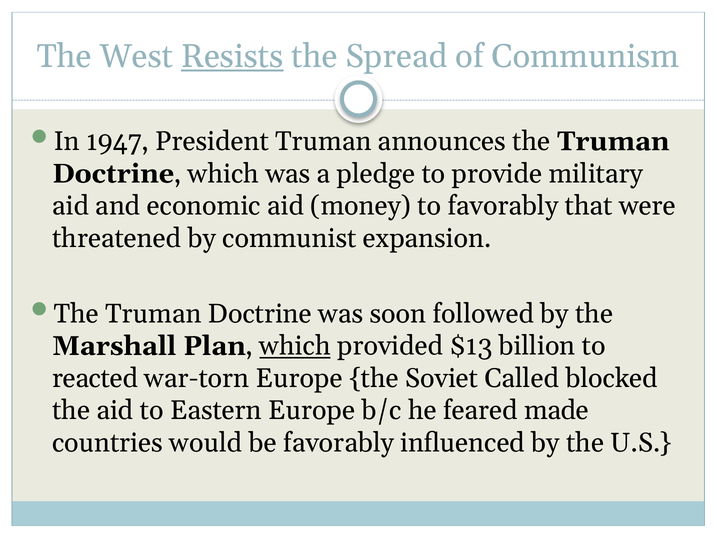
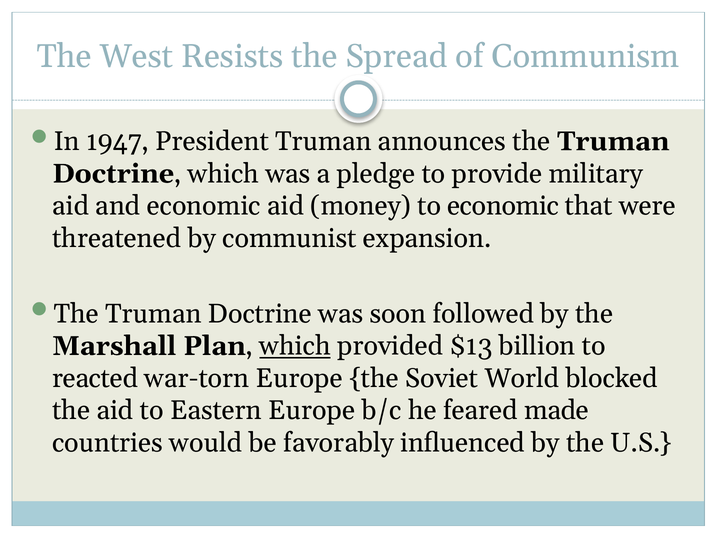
Resists underline: present -> none
to favorably: favorably -> economic
Called: Called -> World
